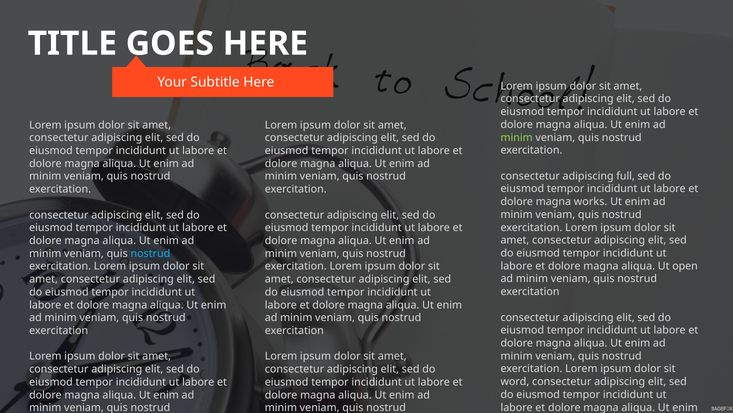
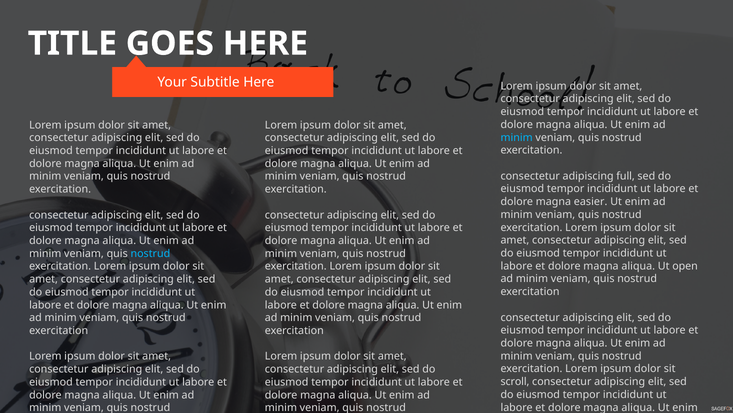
minim at (517, 137) colour: light green -> light blue
works: works -> easier
word: word -> scroll
